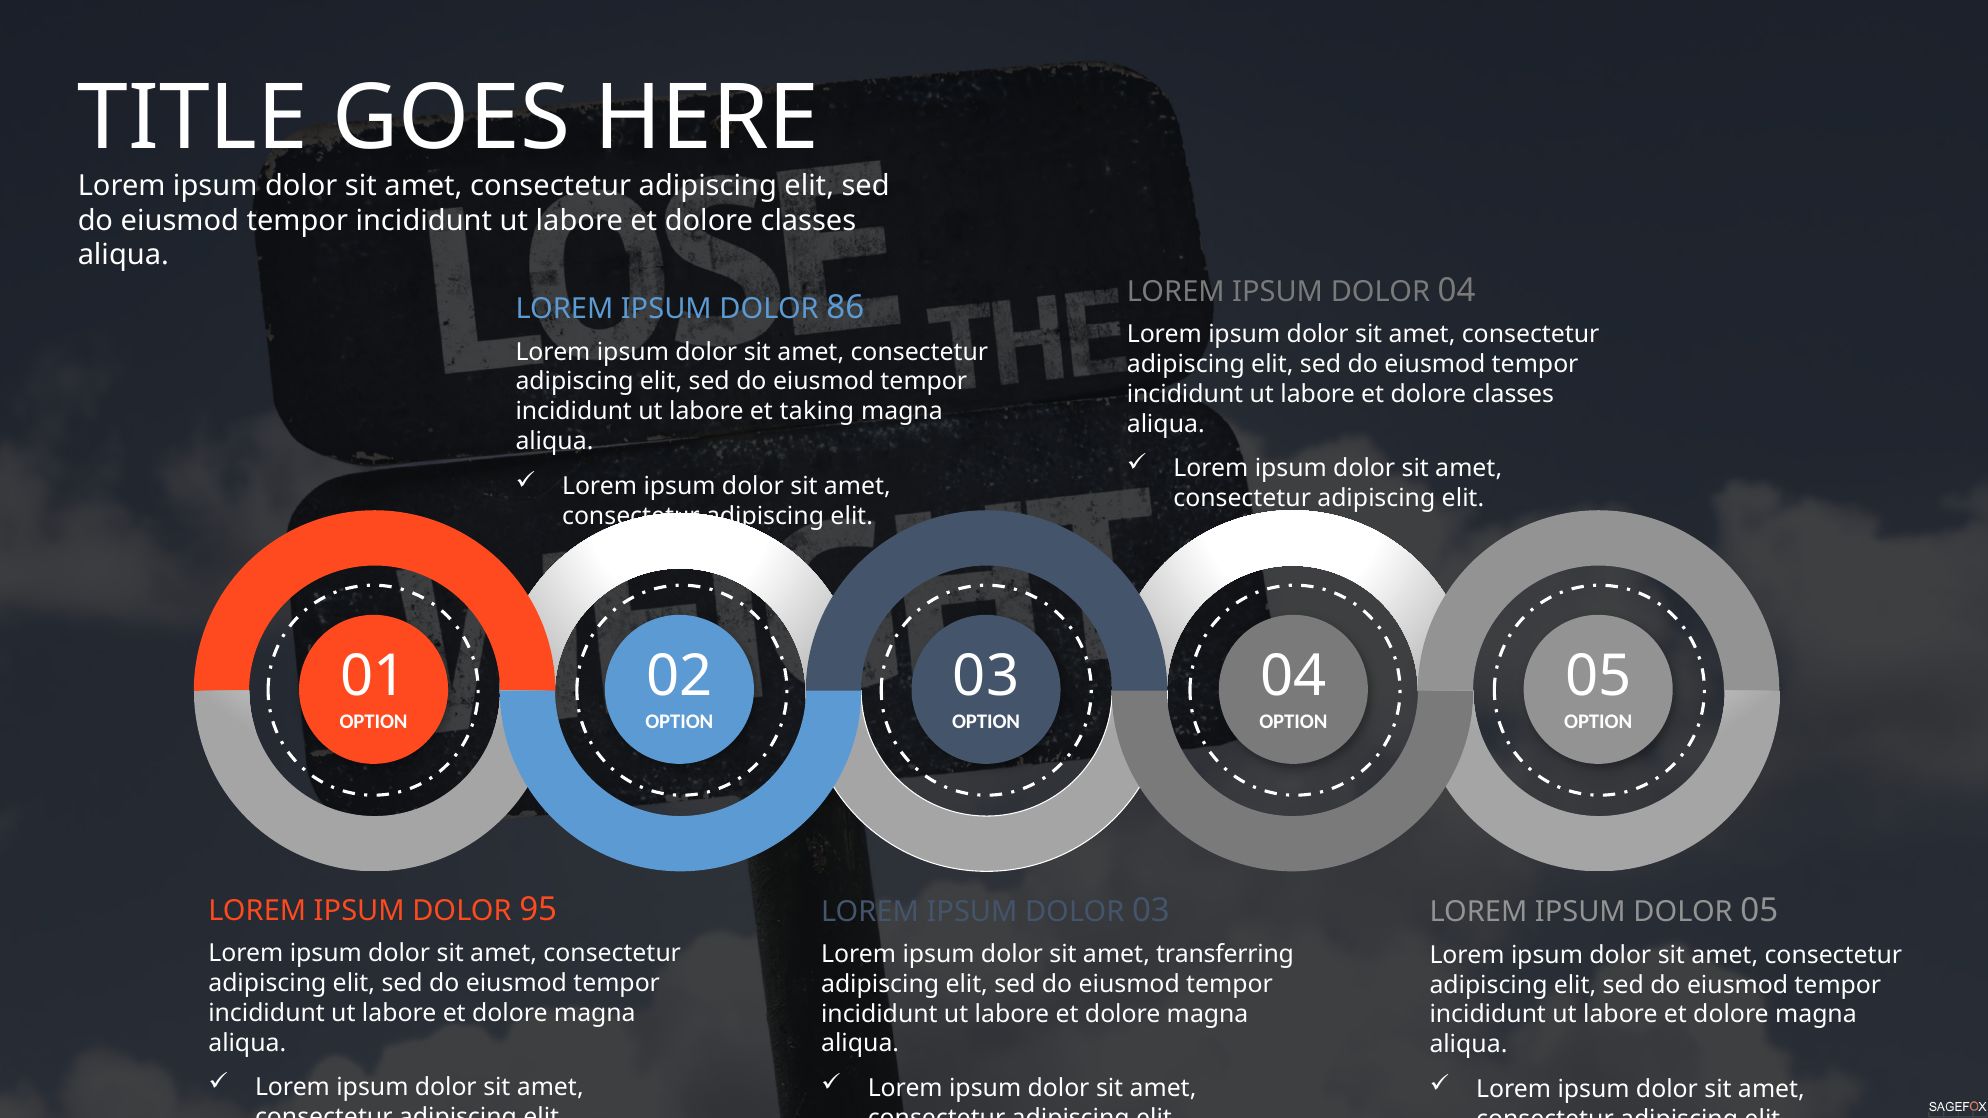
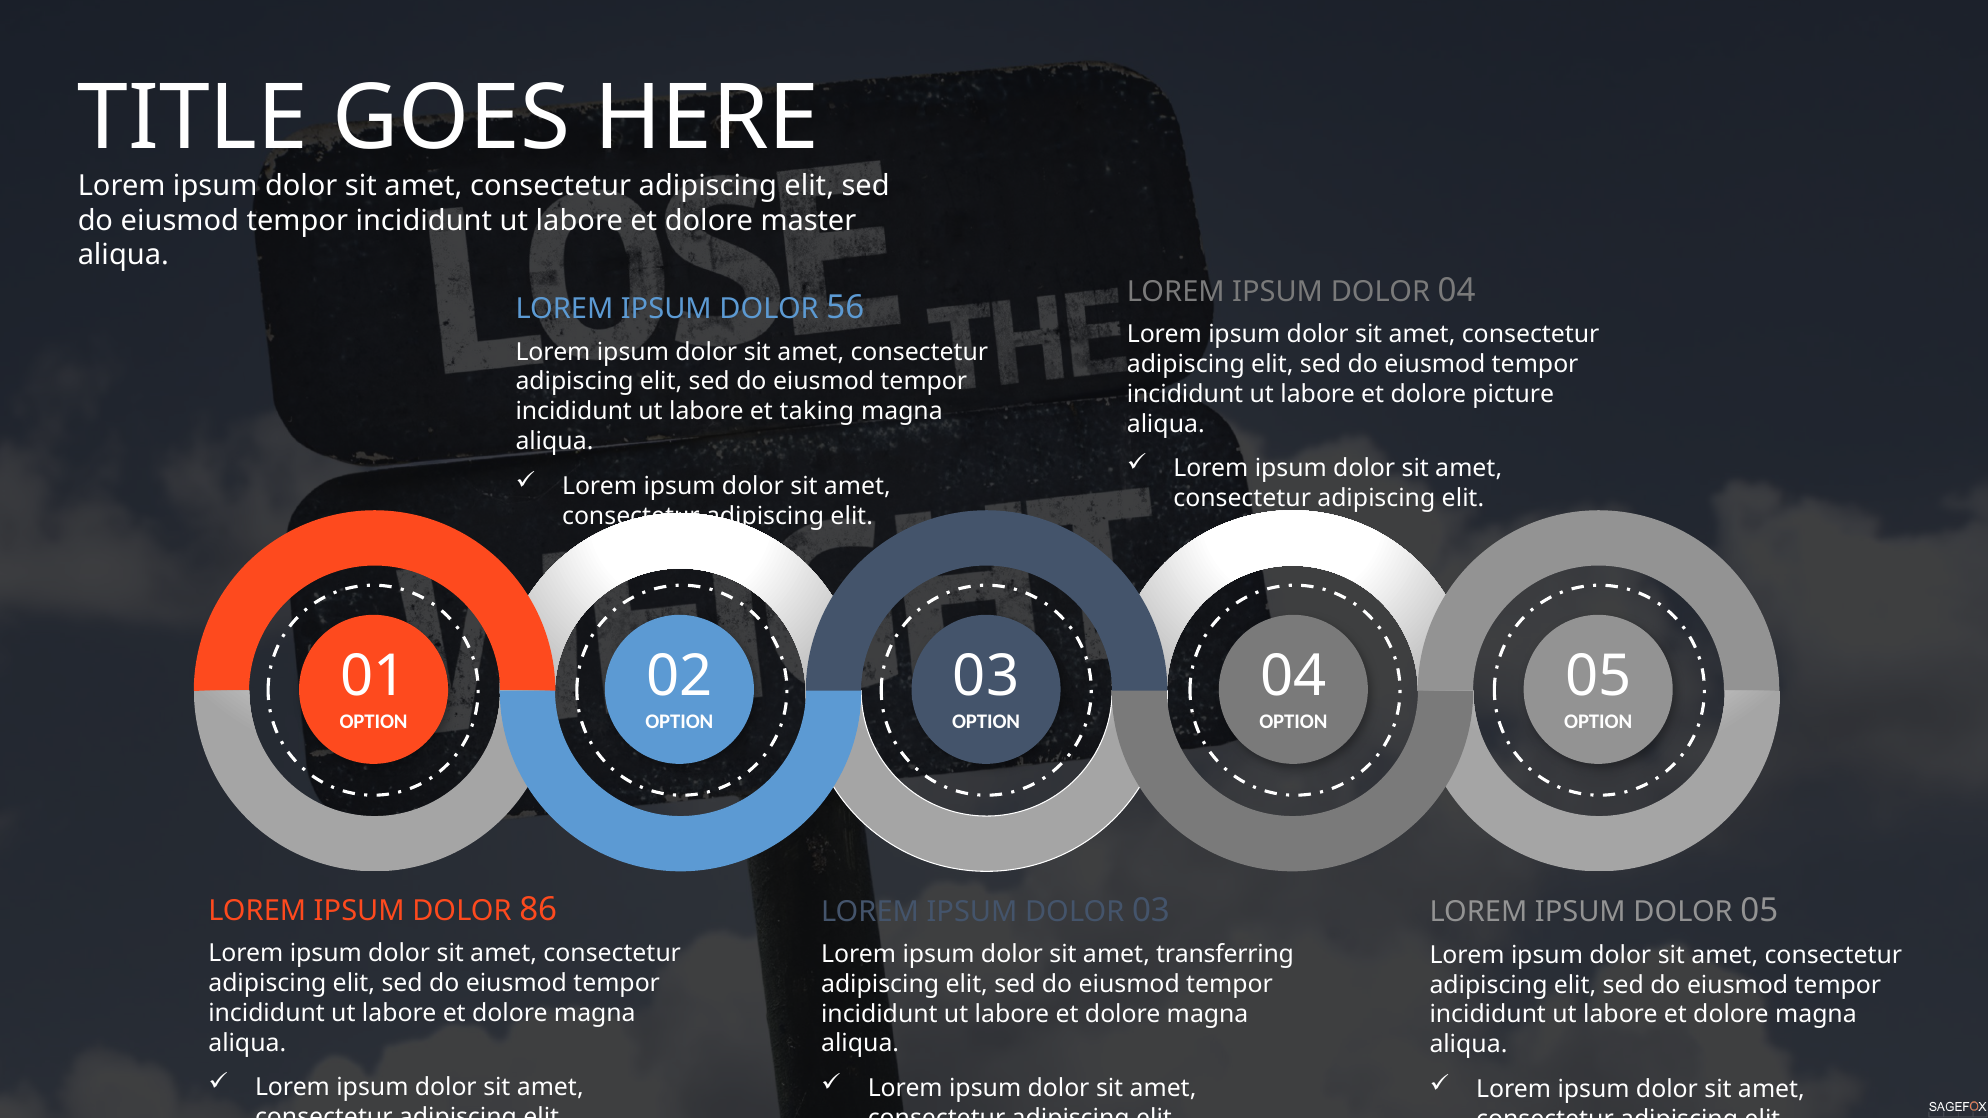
classes at (808, 221): classes -> master
86: 86 -> 56
classes at (1513, 394): classes -> picture
95: 95 -> 86
